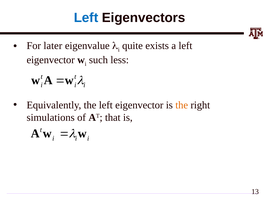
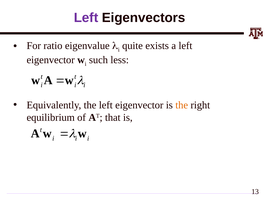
Left at (86, 18) colour: blue -> purple
later: later -> ratio
simulations: simulations -> equilibrium
